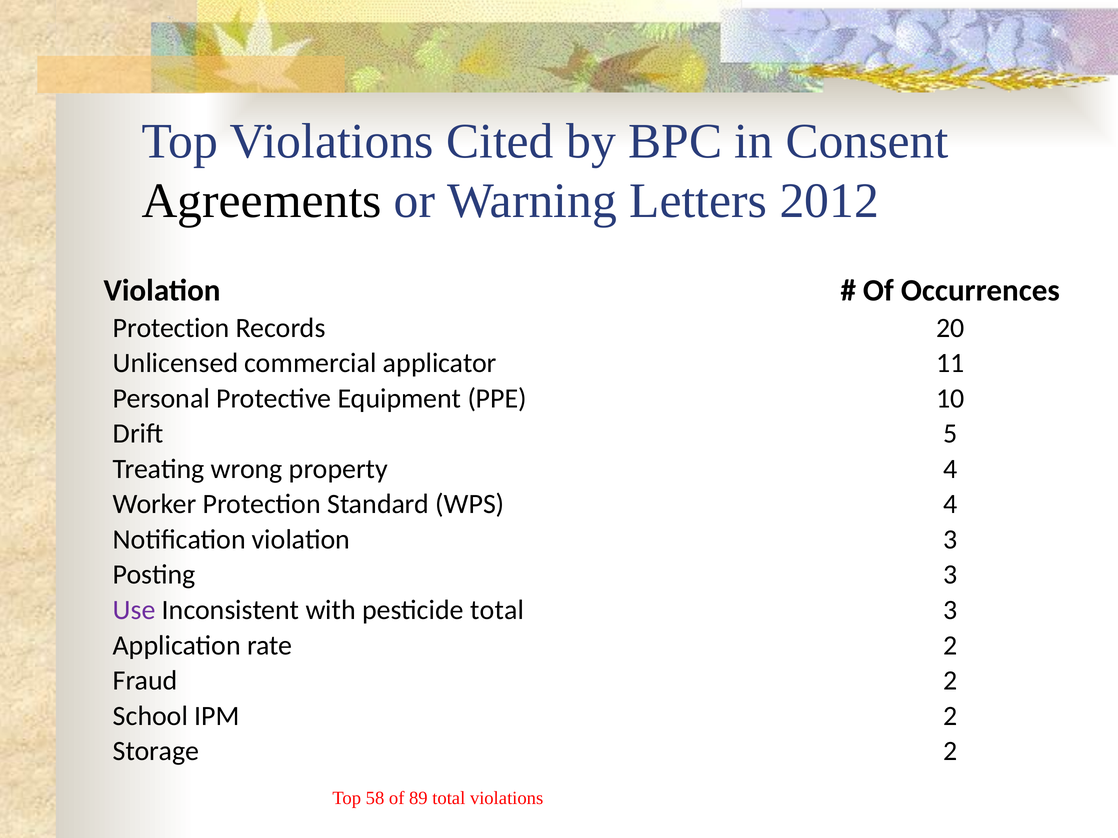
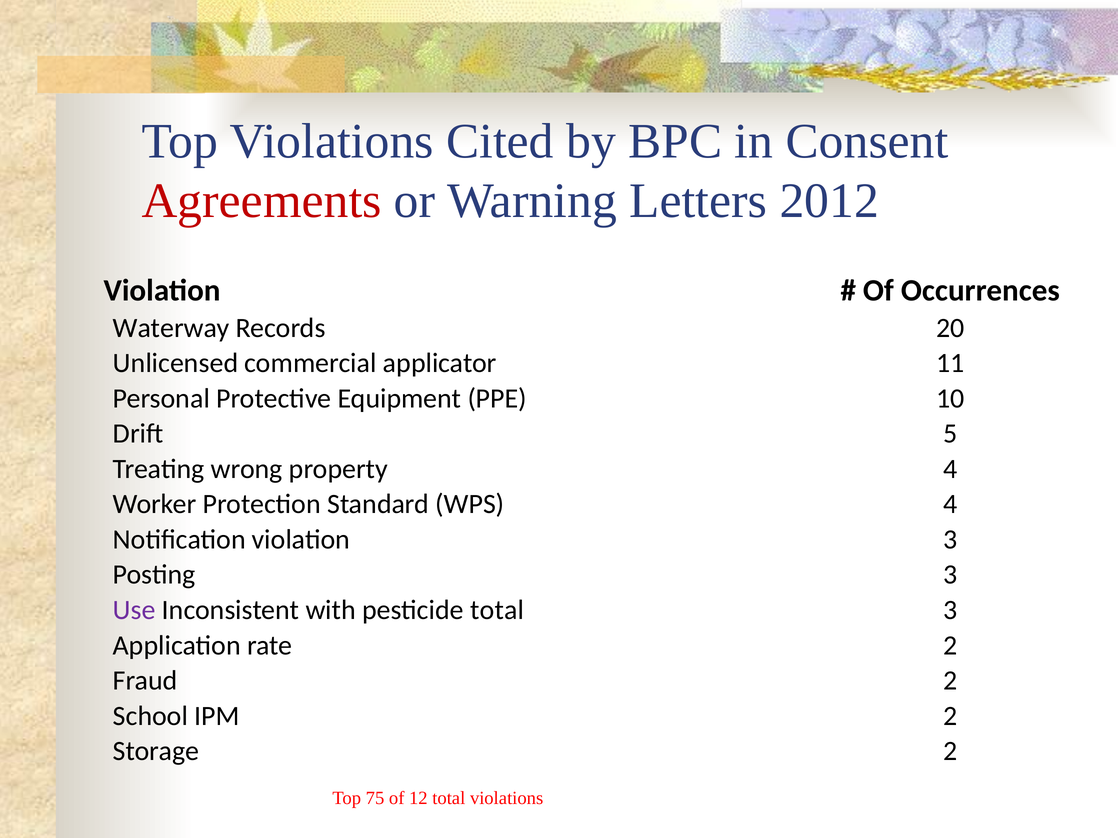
Agreements colour: black -> red
Protection at (171, 328): Protection -> Waterway
58: 58 -> 75
89: 89 -> 12
